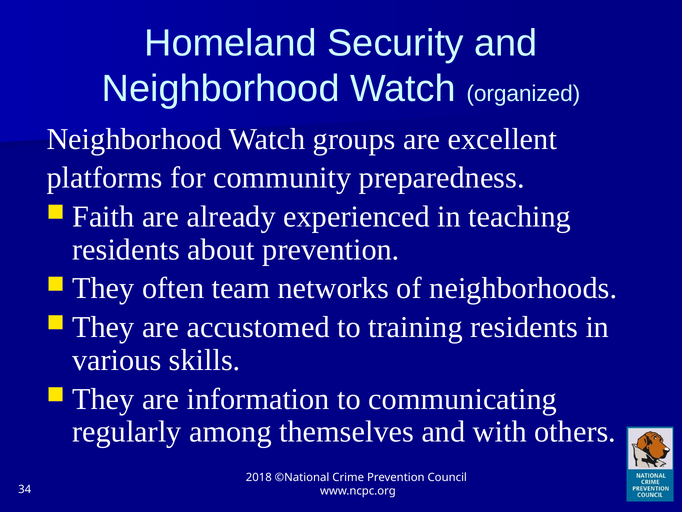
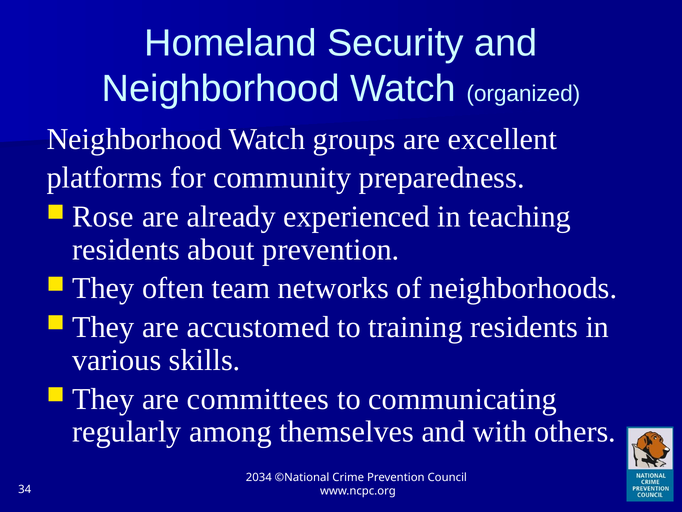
Faith: Faith -> Rose
information: information -> committees
2018: 2018 -> 2034
